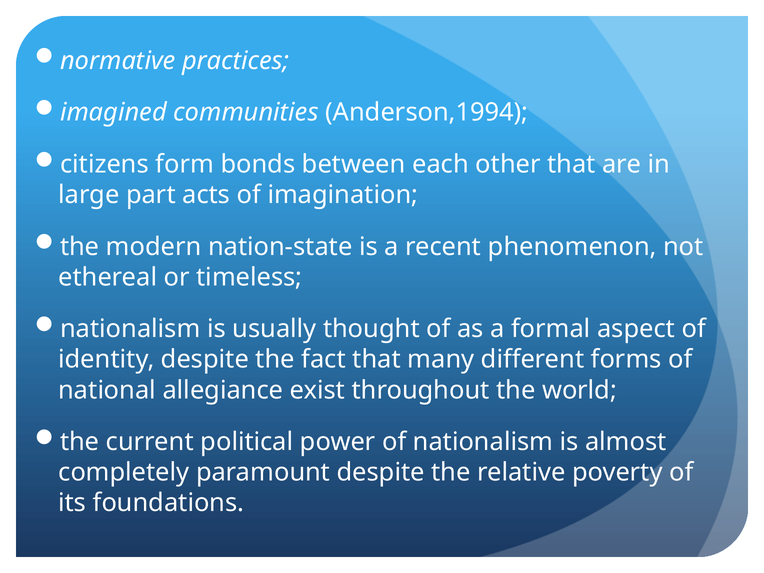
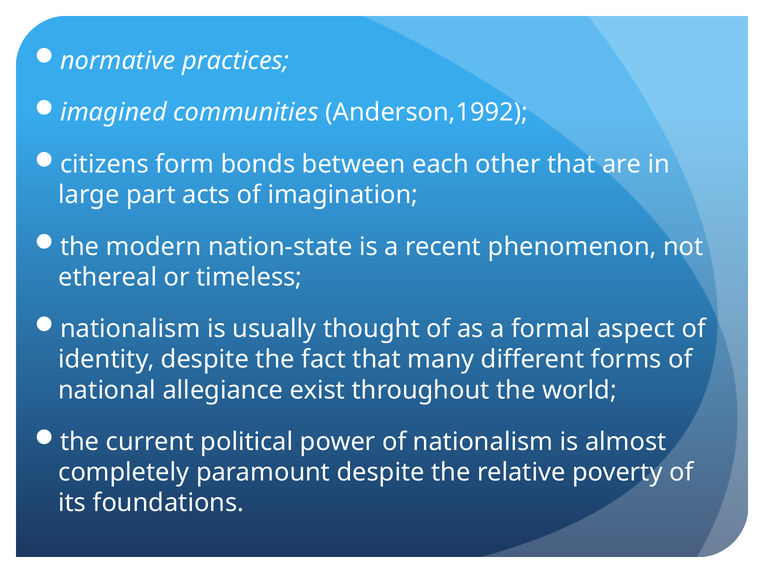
Anderson,1994: Anderson,1994 -> Anderson,1992
